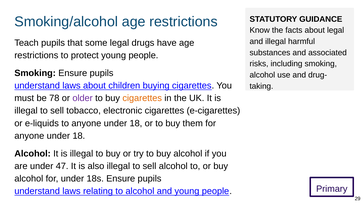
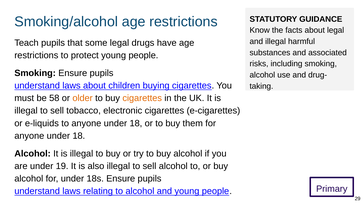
78: 78 -> 58
older colour: purple -> orange
47: 47 -> 19
